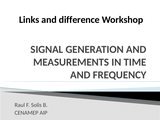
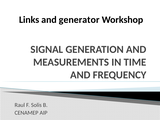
difference: difference -> generator
